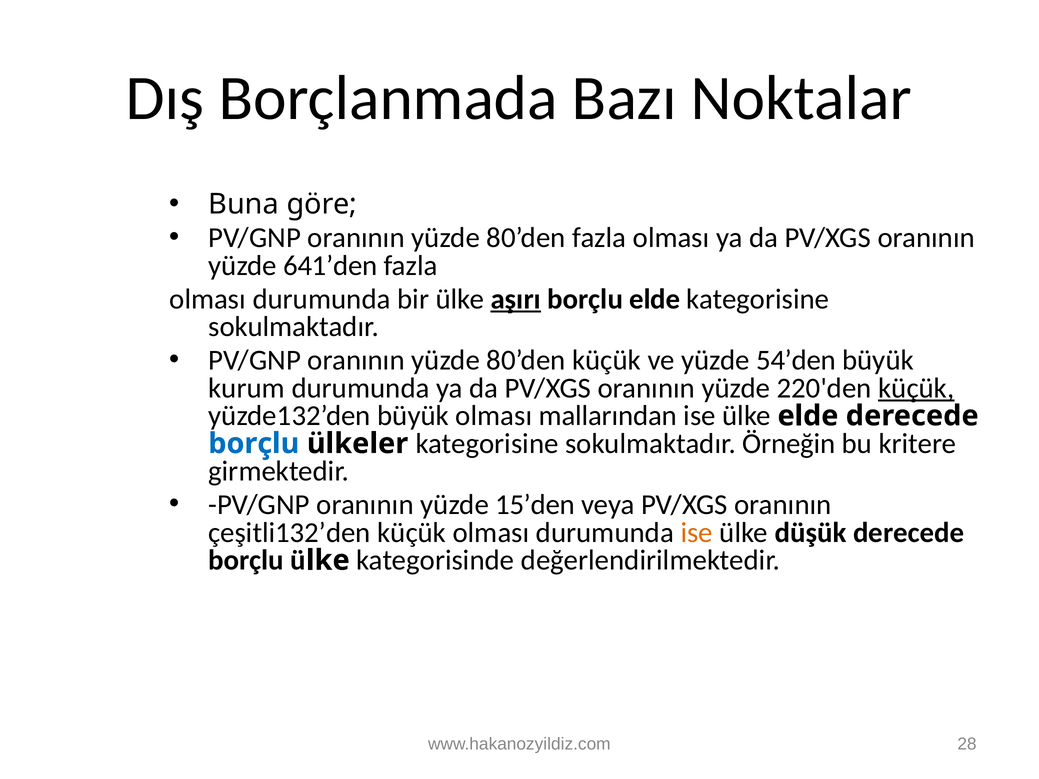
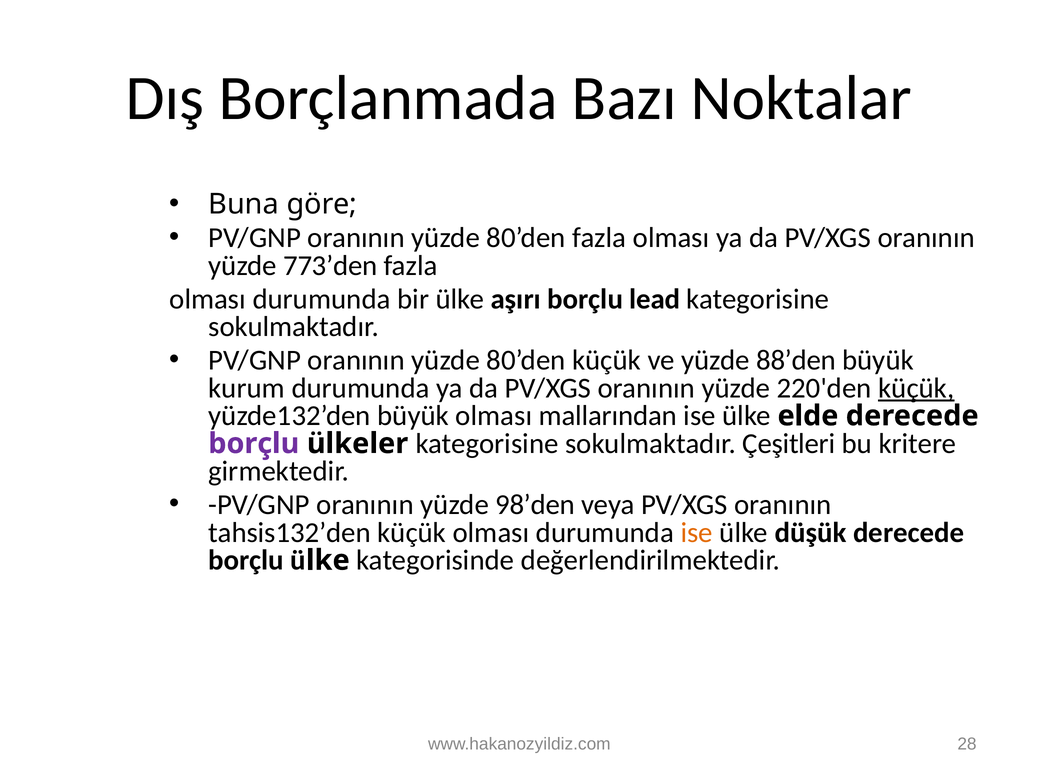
641’den: 641’den -> 773’den
aşırı underline: present -> none
borçlu elde: elde -> lead
54’den: 54’den -> 88’den
borçlu at (254, 444) colour: blue -> purple
Örneğin: Örneğin -> Çeşitleri
15’den: 15’den -> 98’den
çeşitli132’den: çeşitli132’den -> tahsis132’den
